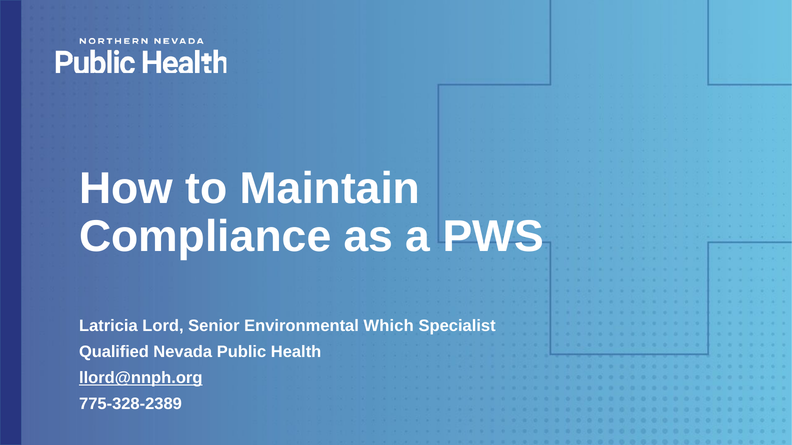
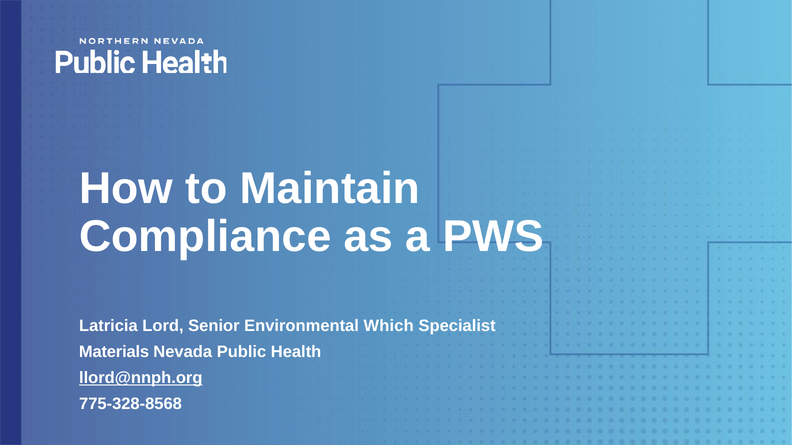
Qualified: Qualified -> Materials
775-328-2389: 775-328-2389 -> 775-328-8568
